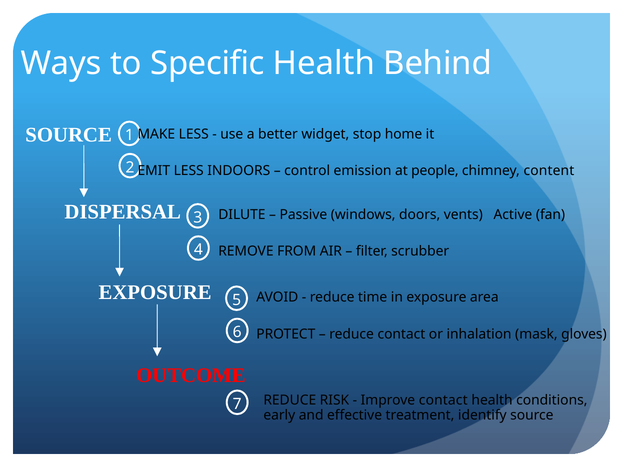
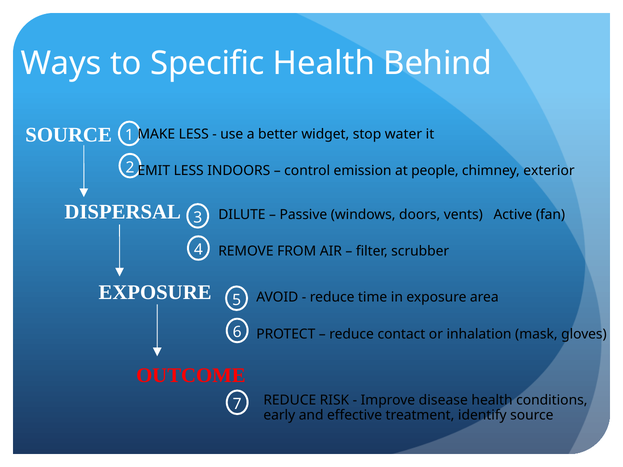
home: home -> water
content: content -> exterior
Improve contact: contact -> disease
